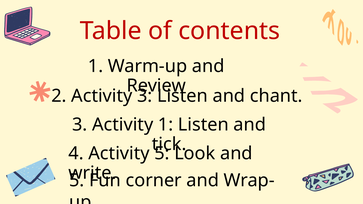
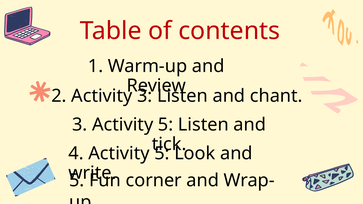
3 Activity 1: 1 -> 5
